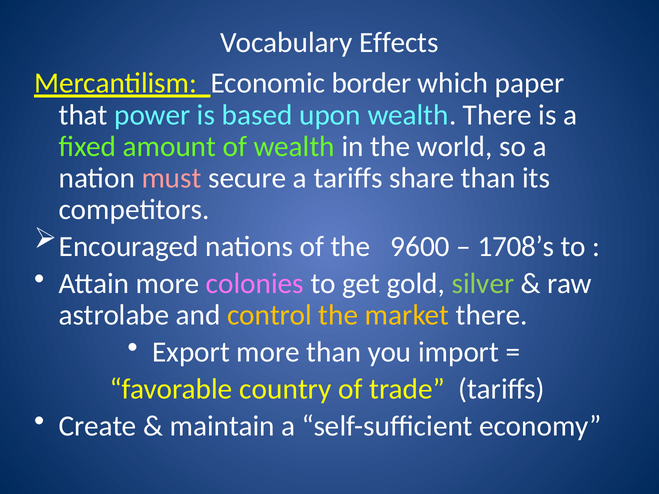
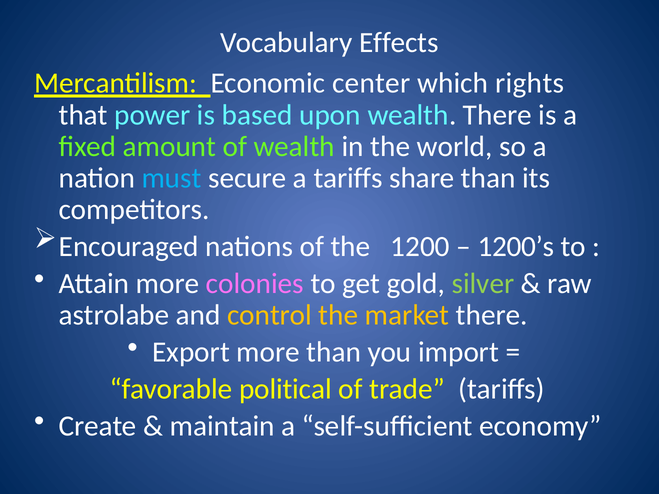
border: border -> center
paper: paper -> rights
must colour: pink -> light blue
9600: 9600 -> 1200
1708’s: 1708’s -> 1200’s
country: country -> political
